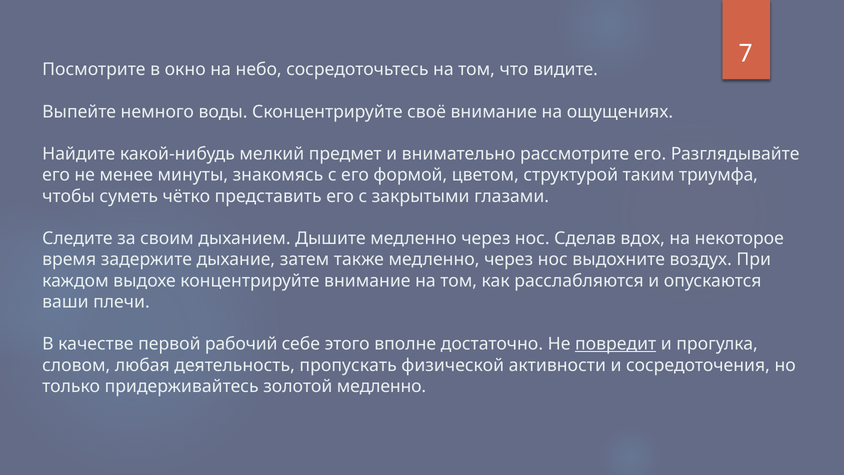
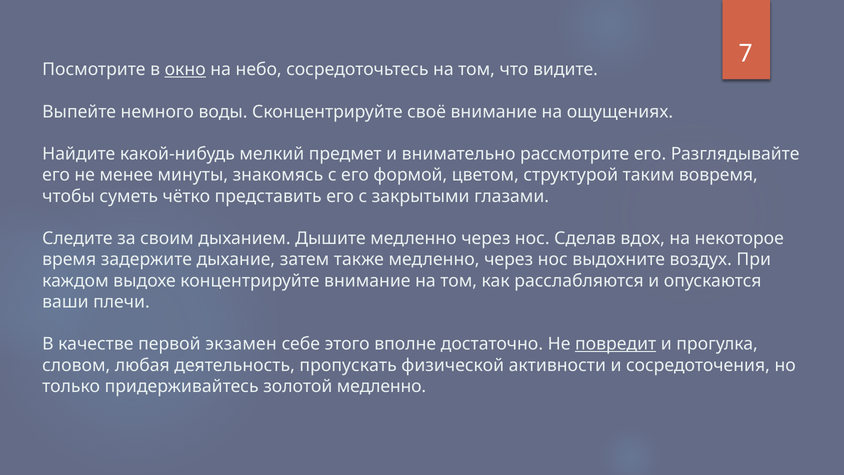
окно underline: none -> present
триумфа: триумфа -> вовремя
рабочий: рабочий -> экзамен
